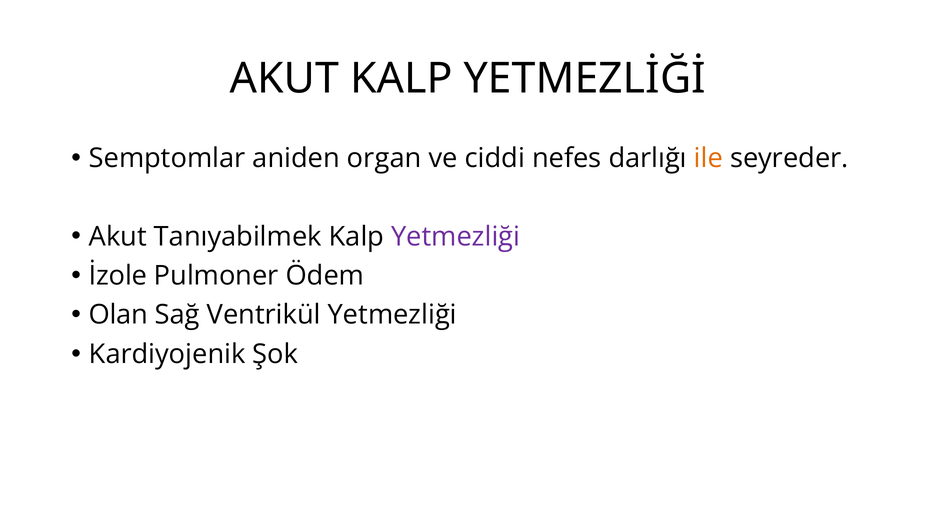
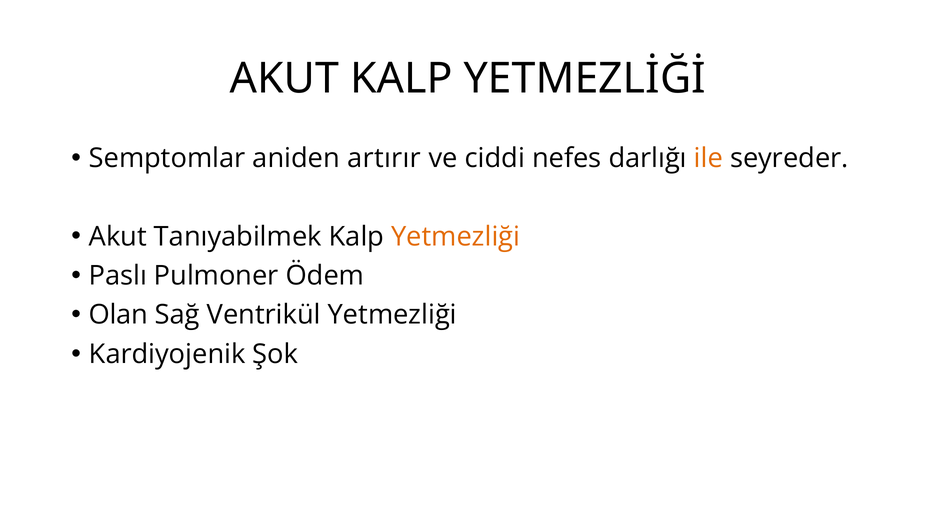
organ: organ -> artırır
Yetmezliği at (456, 237) colour: purple -> orange
İzole: İzole -> Paslı
